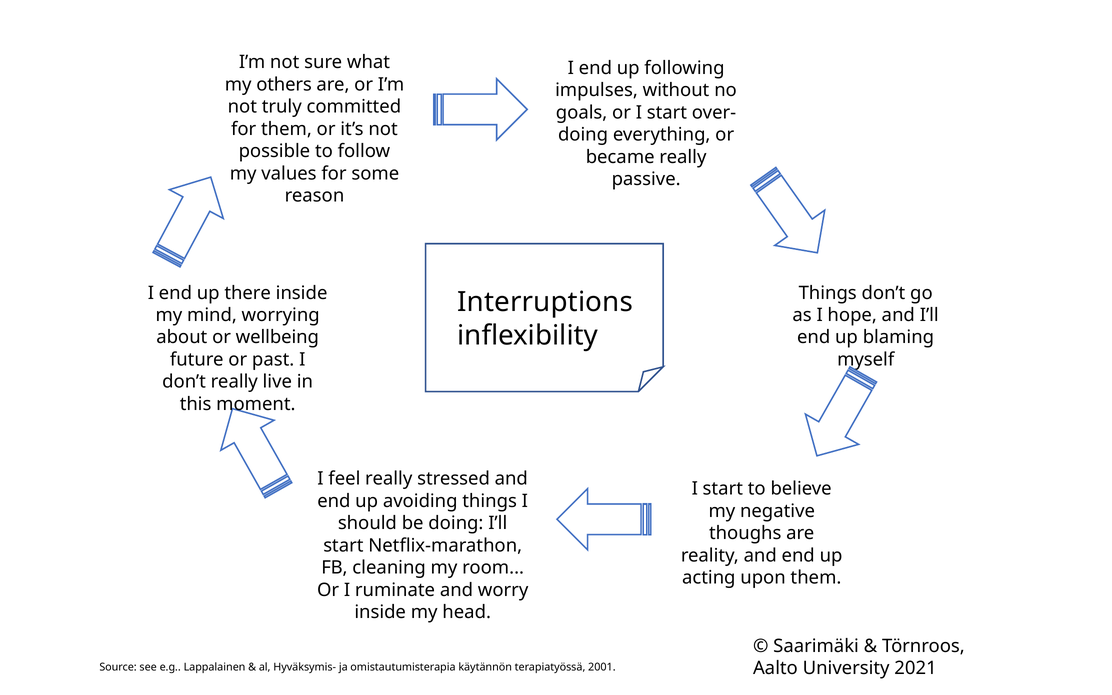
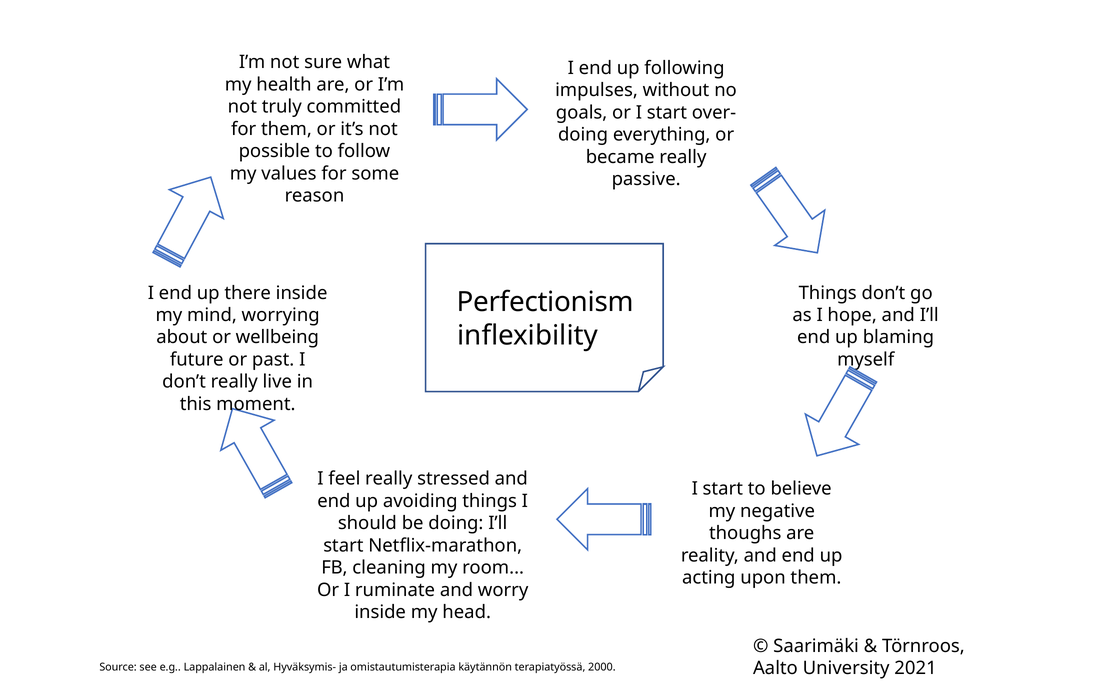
others: others -> health
Interruptions: Interruptions -> Perfectionism
2001: 2001 -> 2000
